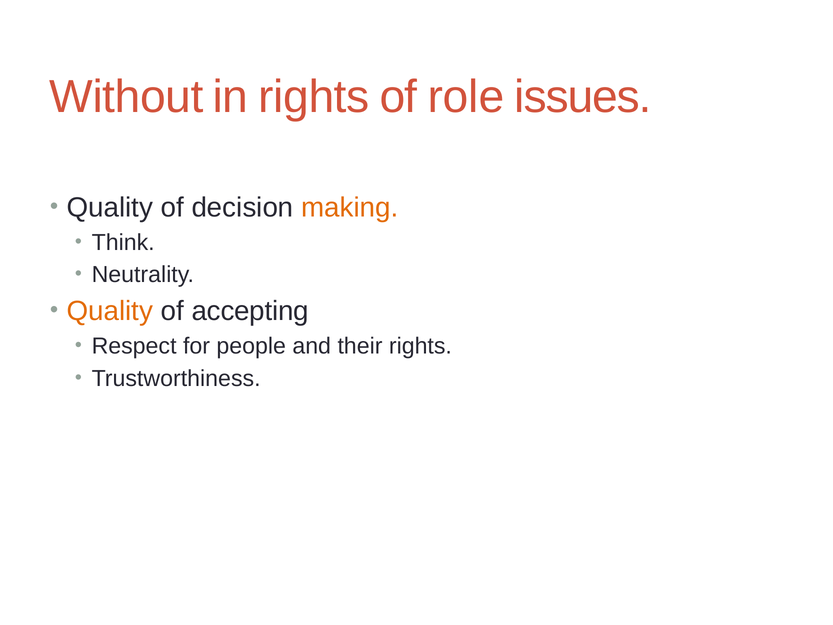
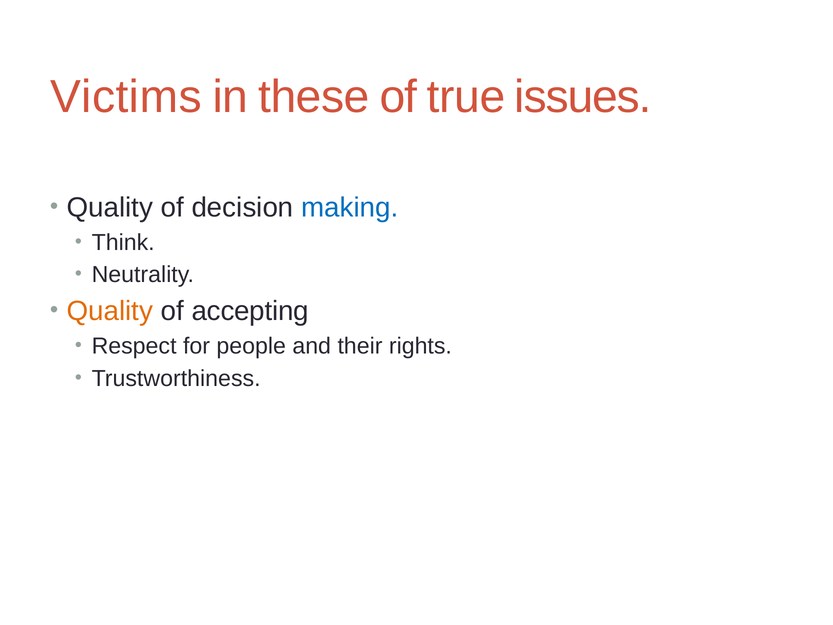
Without: Without -> Victims
in rights: rights -> these
role: role -> true
making colour: orange -> blue
